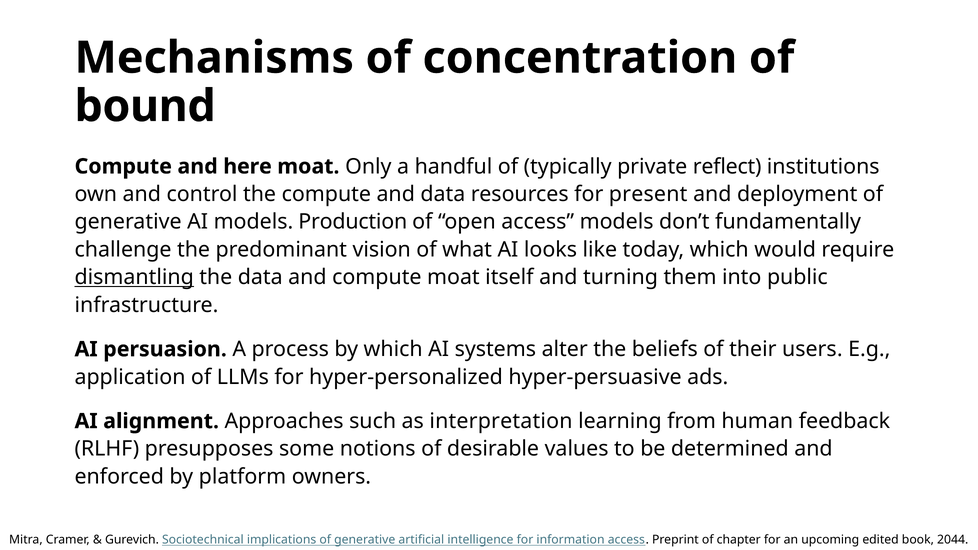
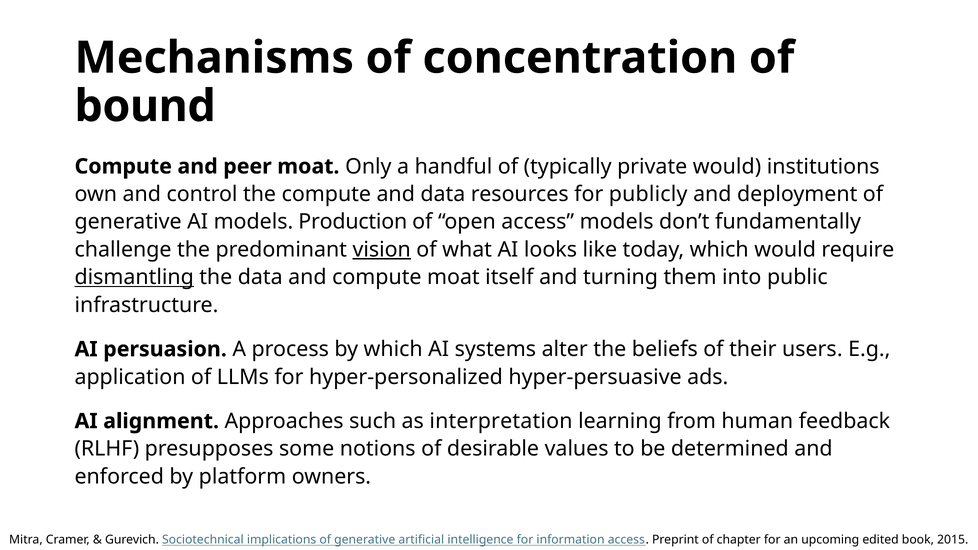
here: here -> peer
private reflect: reflect -> would
present: present -> publicly
vision underline: none -> present
2044: 2044 -> 2015
